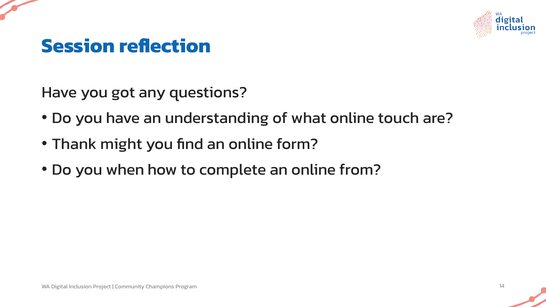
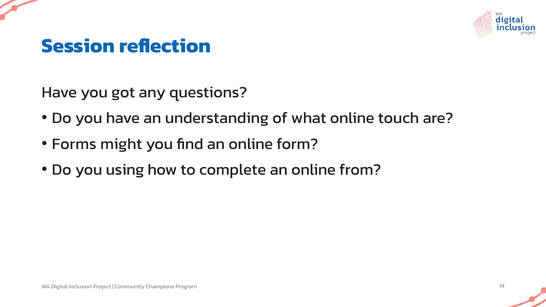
Thank: Thank -> Forms
when: when -> using
